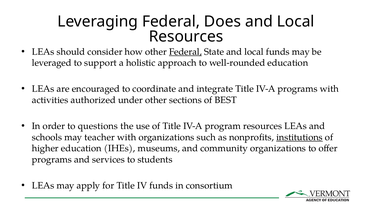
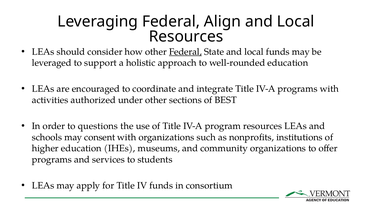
Does: Does -> Align
teacher: teacher -> consent
institutions underline: present -> none
